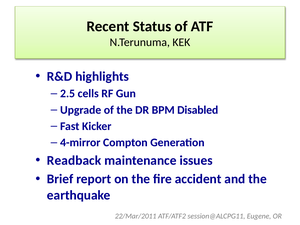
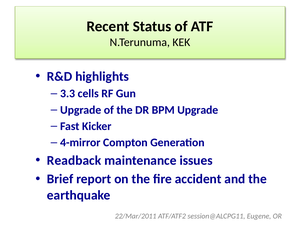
2.5: 2.5 -> 3.3
BPM Disabled: Disabled -> Upgrade
